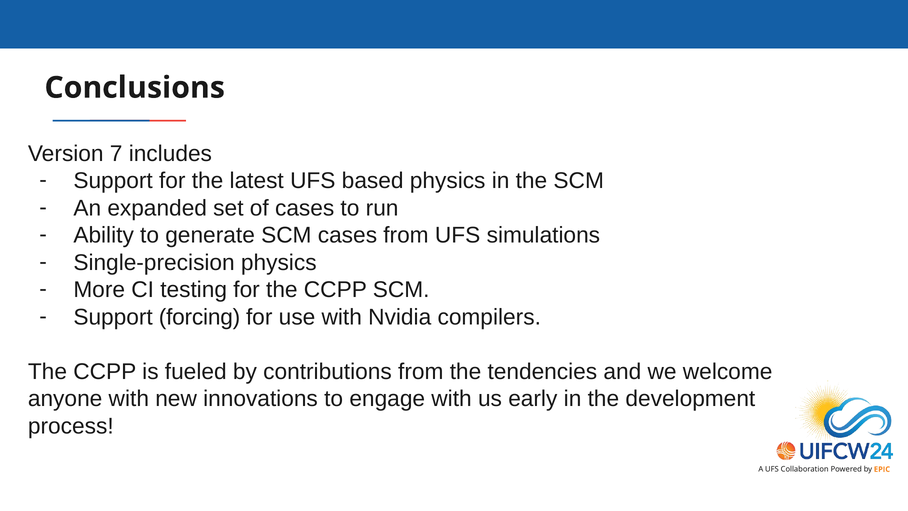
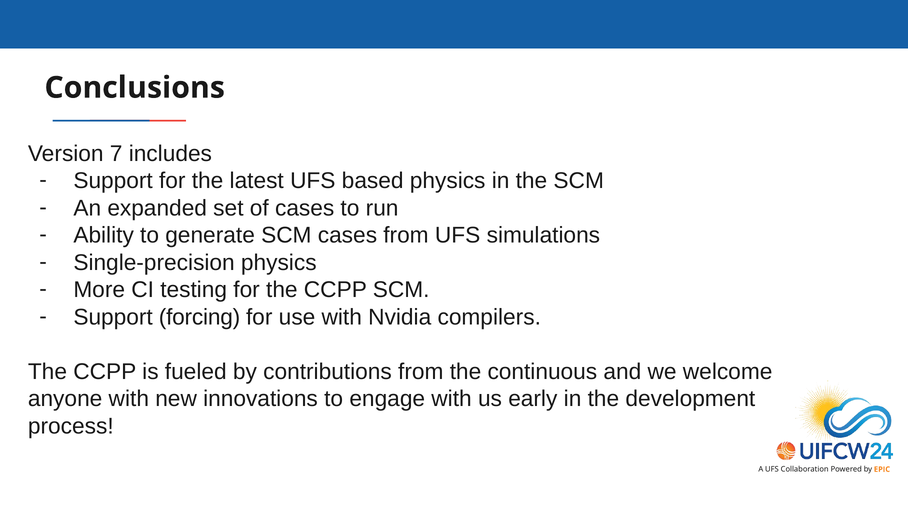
tendencies: tendencies -> continuous
